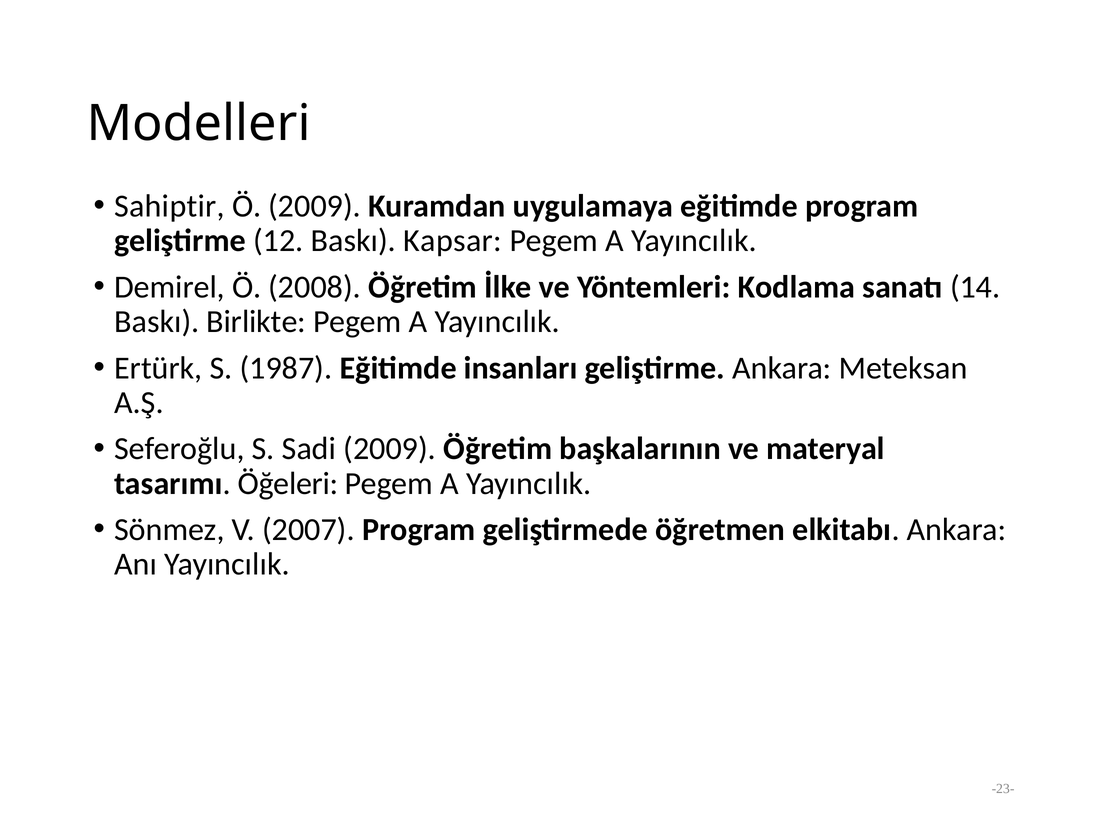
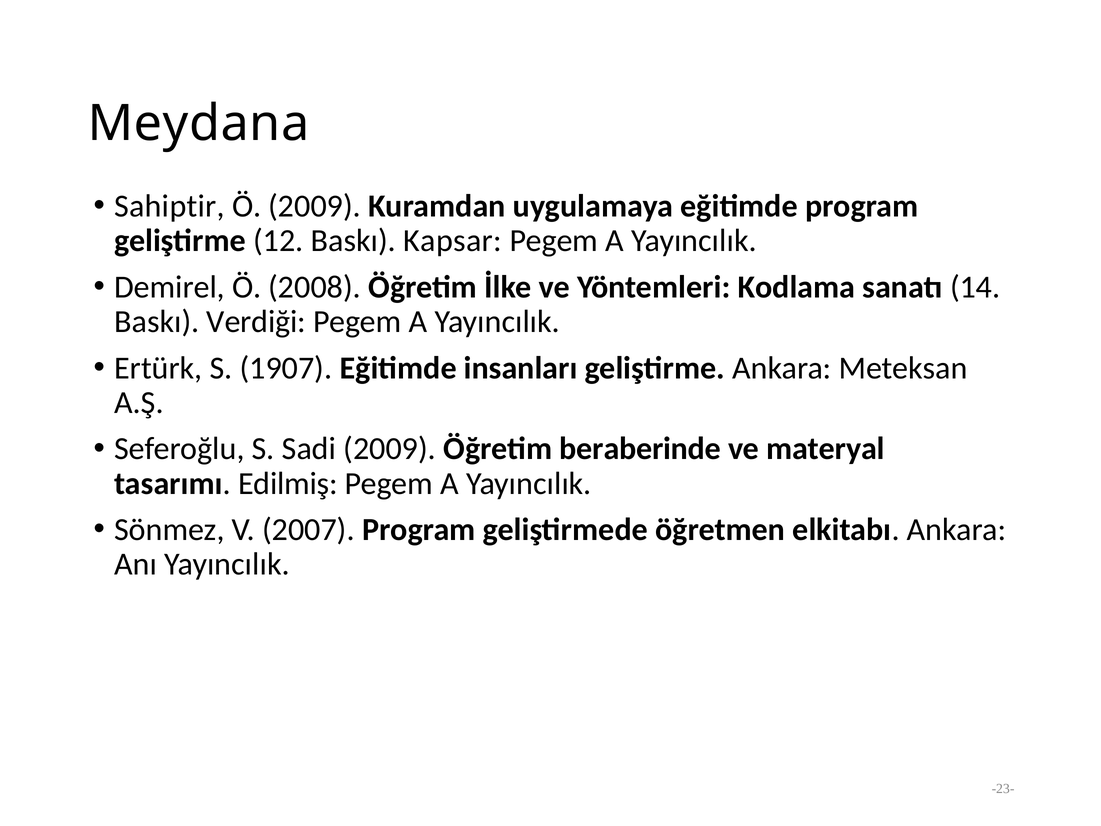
Modelleri: Modelleri -> Meydana
Birlikte: Birlikte -> Verdiği
1987: 1987 -> 1907
başkalarının: başkalarının -> beraberinde
Öğeleri: Öğeleri -> Edilmiş
